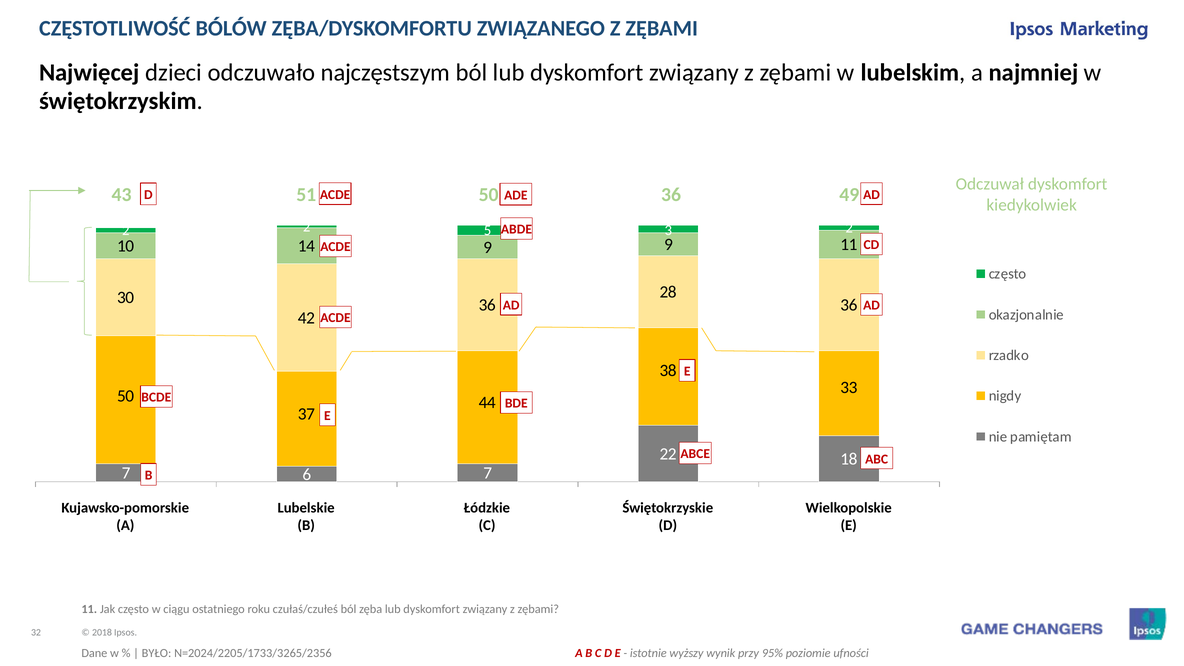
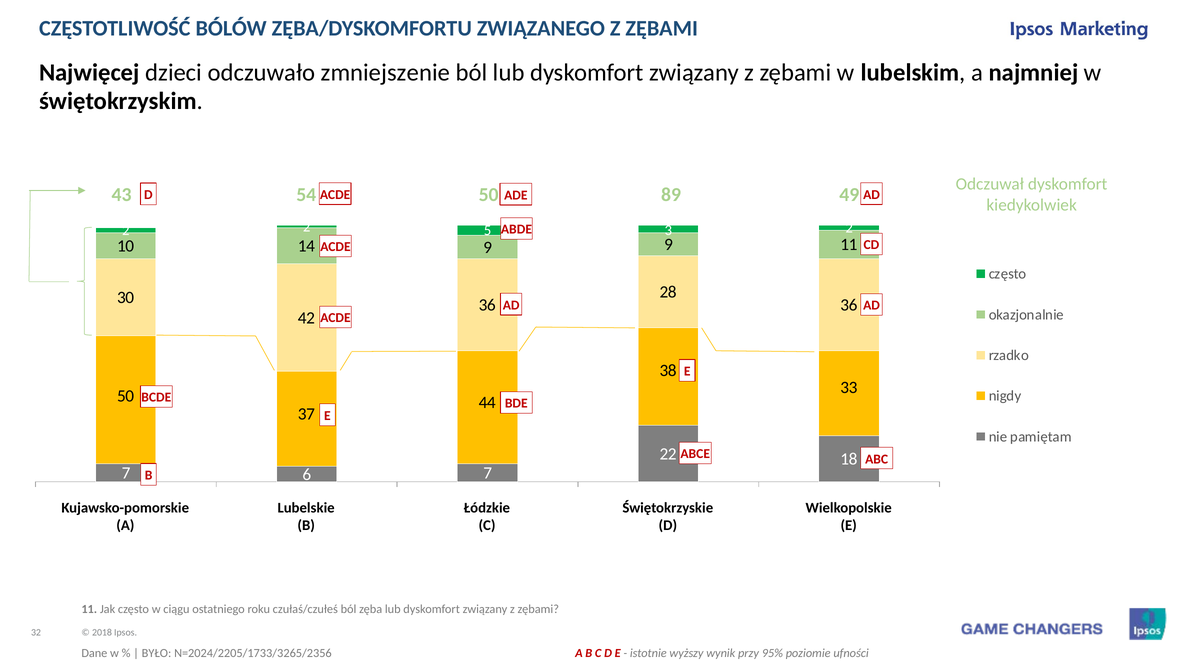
najczęstszym: najczęstszym -> zmniejszenie
51: 51 -> 54
50 36: 36 -> 89
